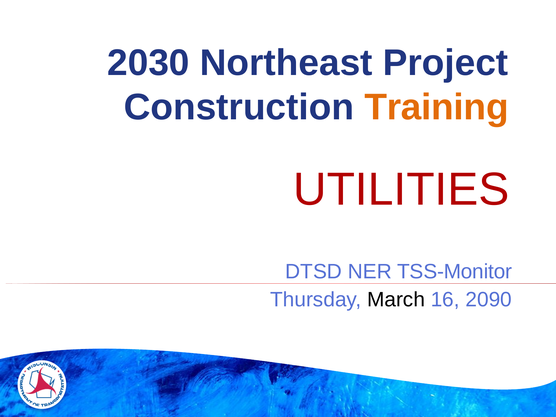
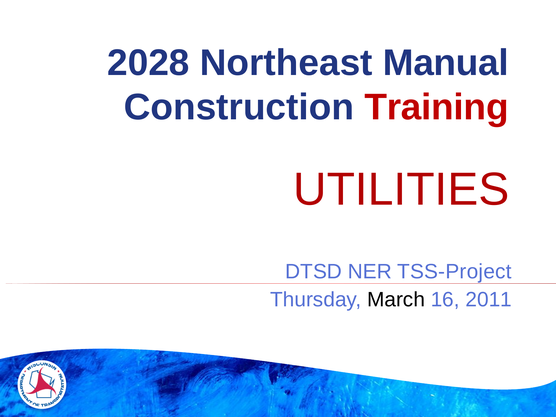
2030: 2030 -> 2028
Project: Project -> Manual
Training colour: orange -> red
TSS-Monitor: TSS-Monitor -> TSS-Project
2090: 2090 -> 2011
